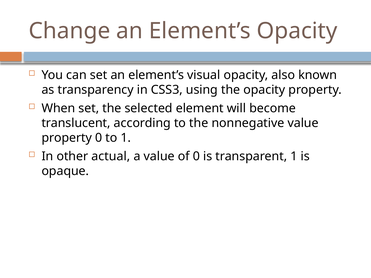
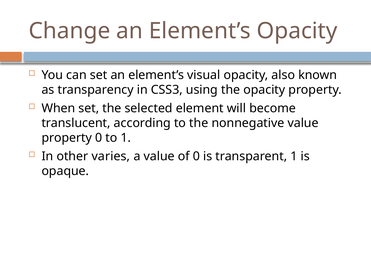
actual: actual -> varies
